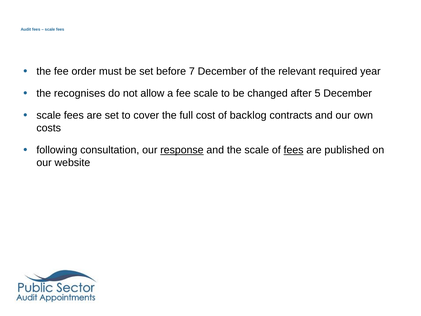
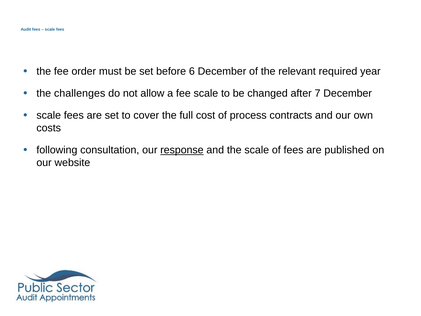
7: 7 -> 6
recognises: recognises -> challenges
5: 5 -> 7
backlog: backlog -> process
fees at (294, 150) underline: present -> none
